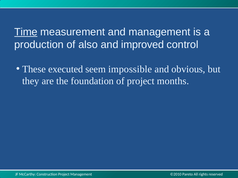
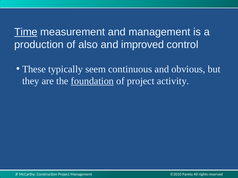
executed: executed -> typically
impossible: impossible -> continuous
foundation underline: none -> present
months: months -> activity
